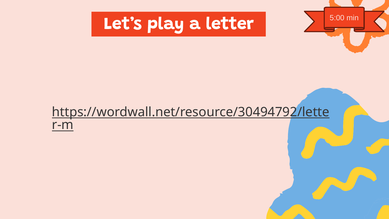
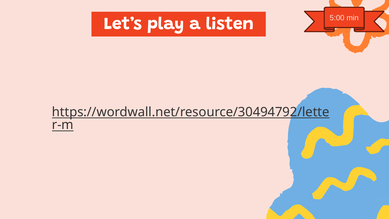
letter: letter -> listen
